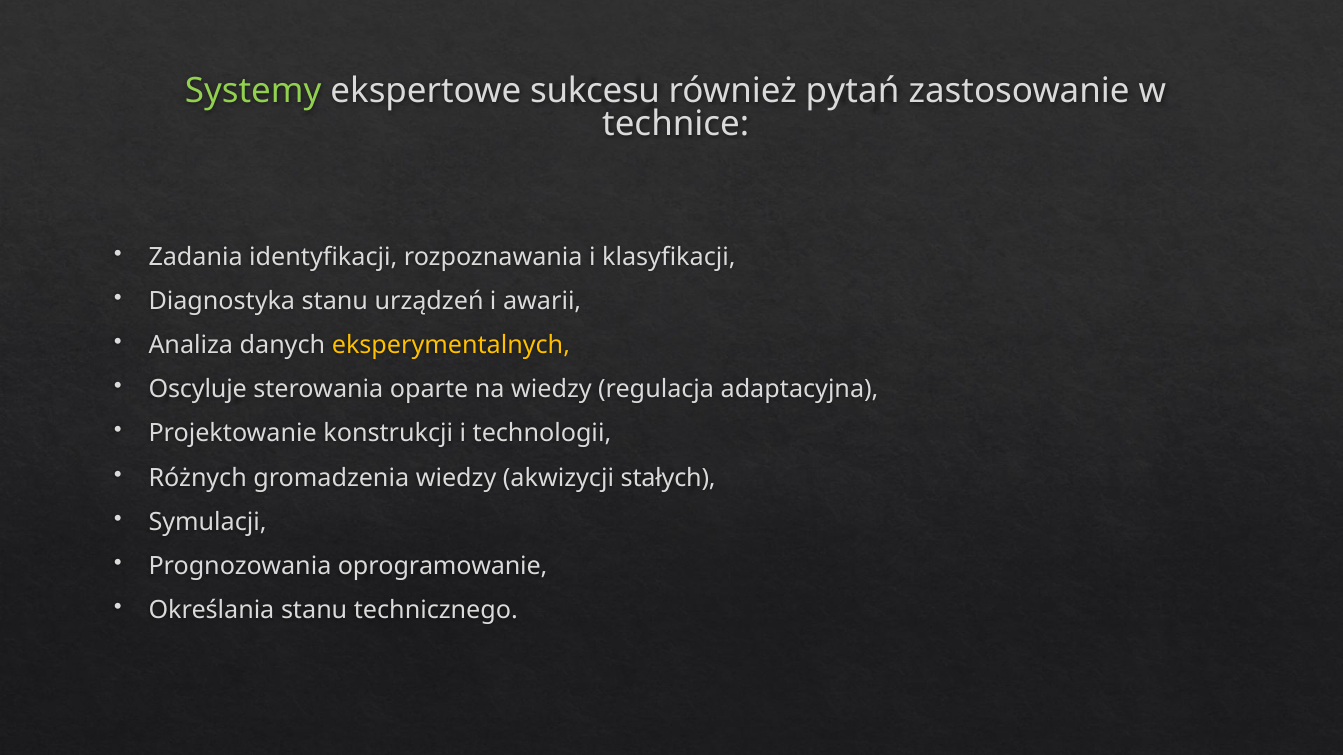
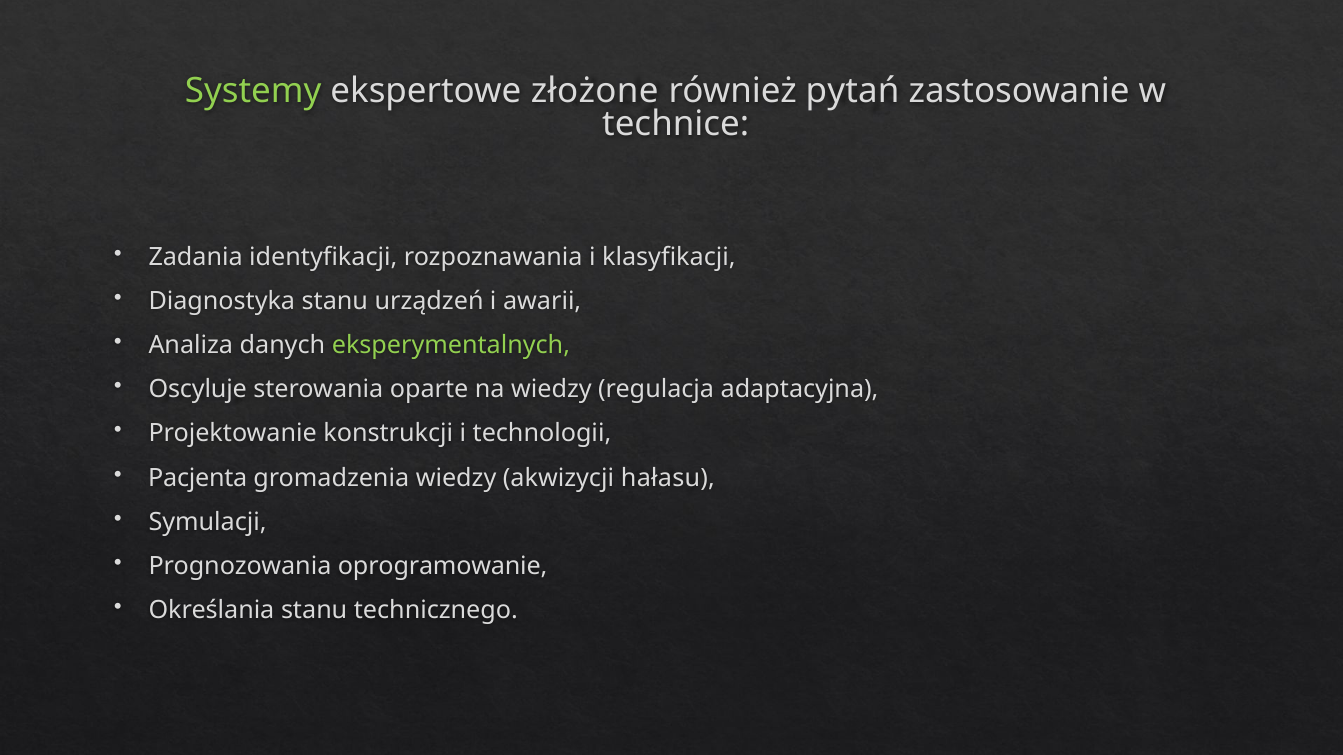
sukcesu: sukcesu -> złożone
eksperymentalnych colour: yellow -> light green
Różnych: Różnych -> Pacjenta
stałych: stałych -> hałasu
